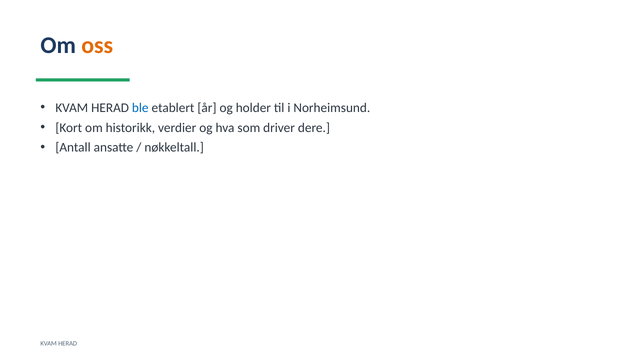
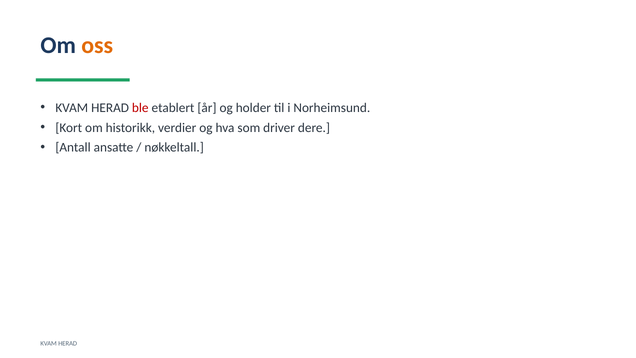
ble colour: blue -> red
